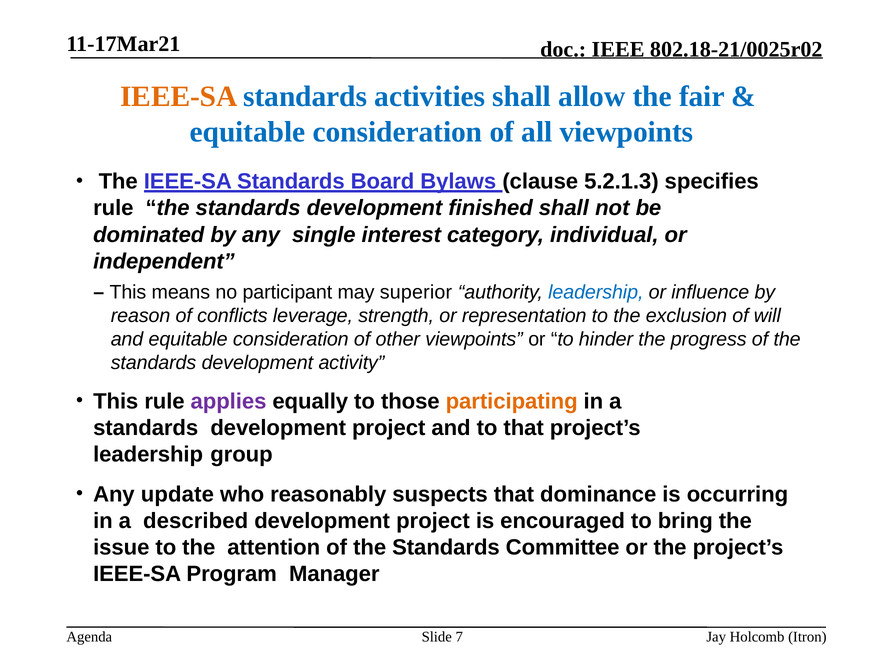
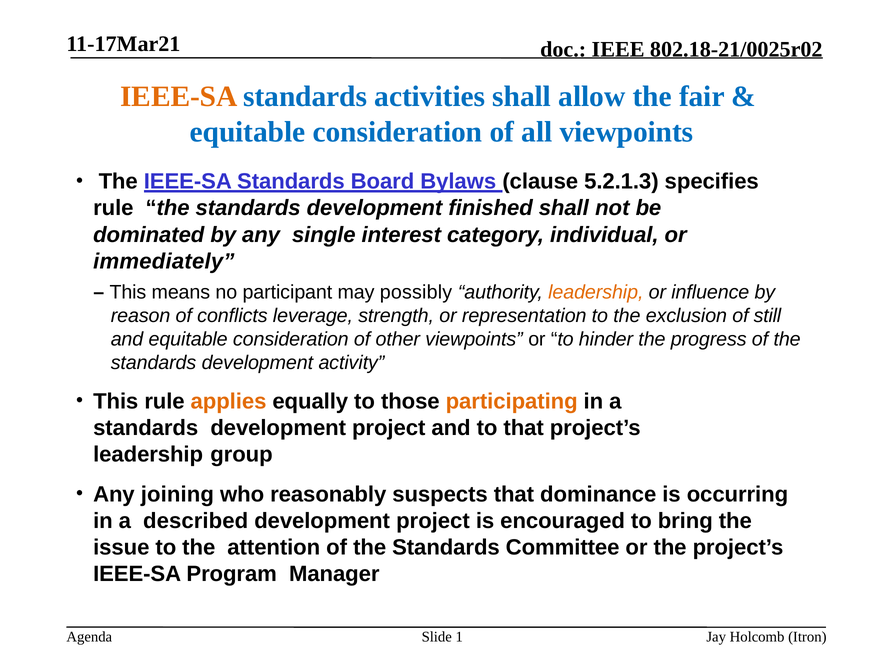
independent: independent -> immediately
superior: superior -> possibly
leadership at (596, 292) colour: blue -> orange
will: will -> still
applies colour: purple -> orange
update: update -> joining
7: 7 -> 1
